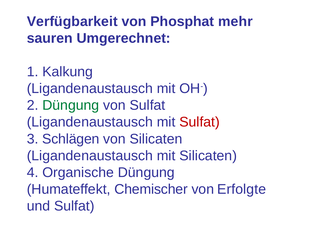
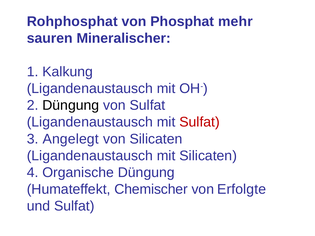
Verfügbarkeit: Verfügbarkeit -> Rohphosphat
Umgerechnet: Umgerechnet -> Mineralischer
Düngung at (71, 105) colour: green -> black
Schlägen: Schlägen -> Angelegt
